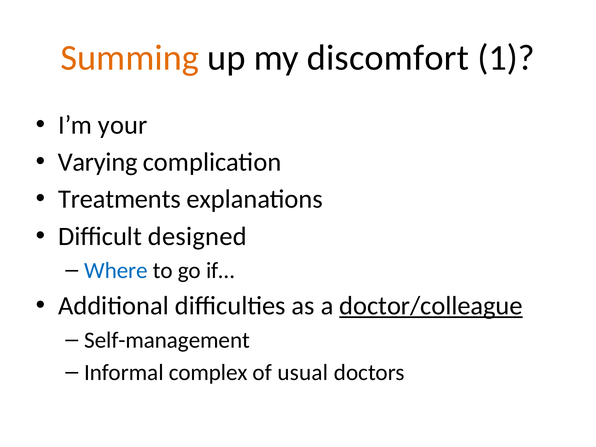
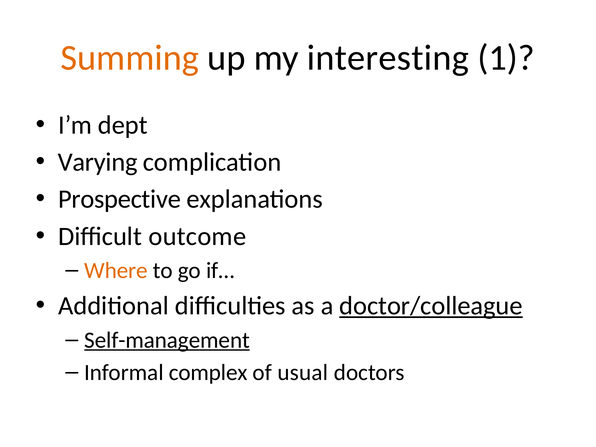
discomfort: discomfort -> interesting
your: your -> dept
Treatments: Treatments -> Prospective
designed: designed -> outcome
Where colour: blue -> orange
Self-management underline: none -> present
